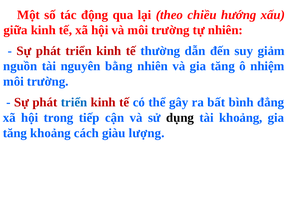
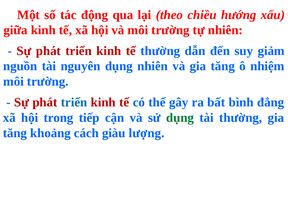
nguyên bằng: bằng -> dụng
dụng at (180, 118) colour: black -> green
tài khoảng: khoảng -> thường
